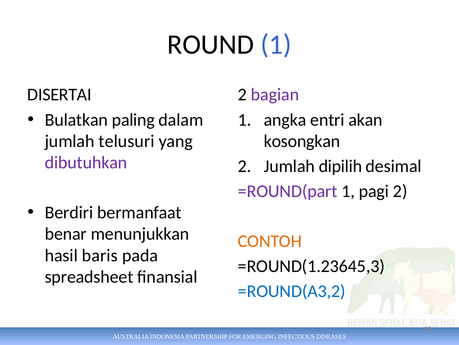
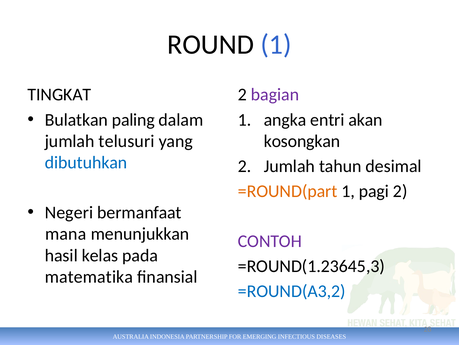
DISERTAI: DISERTAI -> TINGKAT
dibutuhkan colour: purple -> blue
dipilih: dipilih -> tahun
=ROUND(part colour: purple -> orange
Berdiri: Berdiri -> Negeri
benar: benar -> mana
CONTOH colour: orange -> purple
baris: baris -> kelas
spreadsheet: spreadsheet -> matematika
